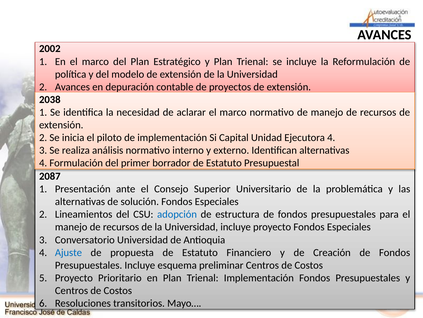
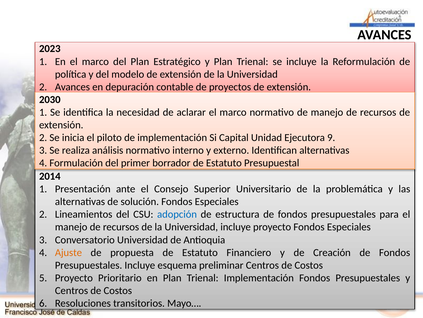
2002: 2002 -> 2023
2038: 2038 -> 2030
Ejecutora 4: 4 -> 9
2087: 2087 -> 2014
Ajuste colour: blue -> orange
